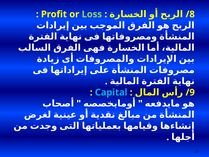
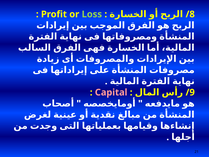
Capital colour: light blue -> pink
